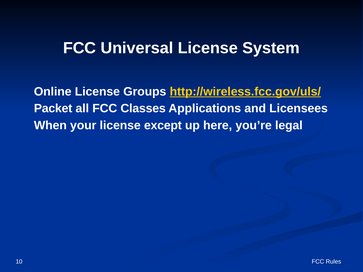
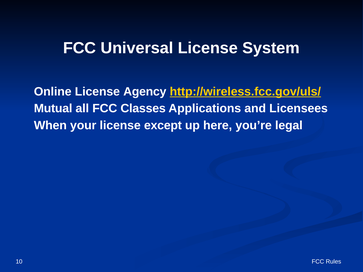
Groups: Groups -> Agency
Packet: Packet -> Mutual
